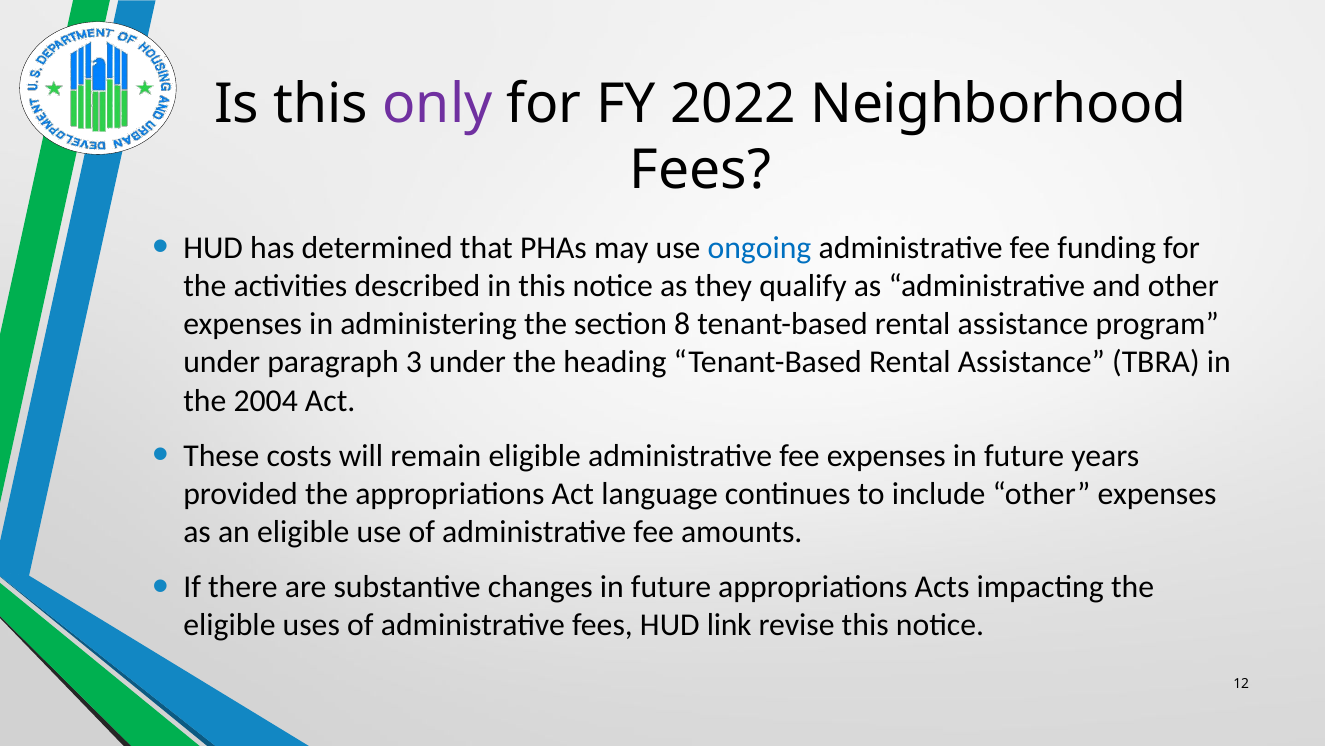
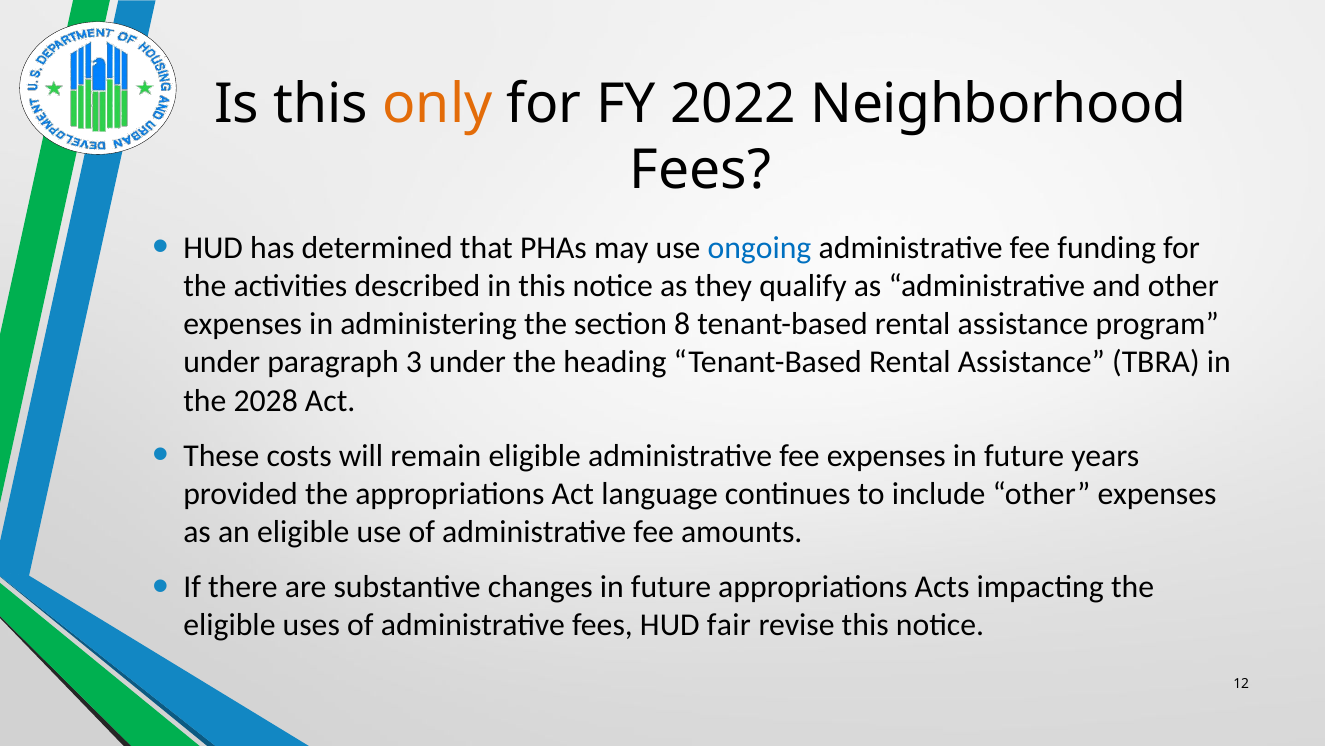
only colour: purple -> orange
2004: 2004 -> 2028
link: link -> fair
